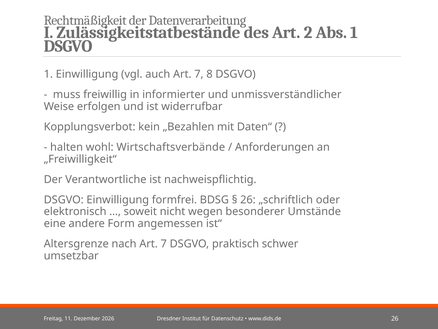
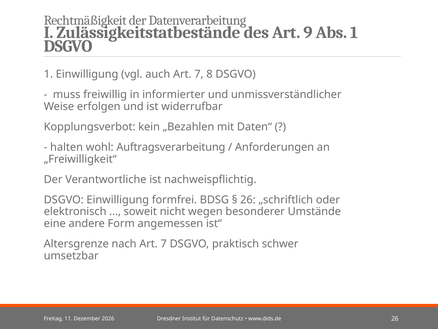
2: 2 -> 9
Wirtschaftsverbände: Wirtschaftsverbände -> Auftragsverarbeitung
